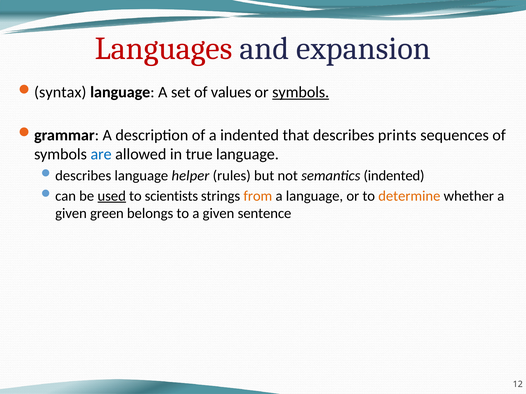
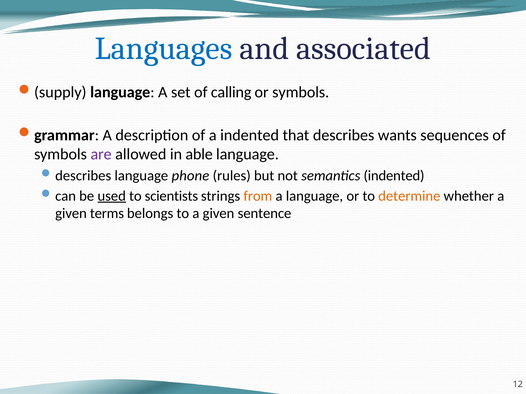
Languages colour: red -> blue
expansion: expansion -> associated
syntax: syntax -> supply
values: values -> calling
symbols at (301, 92) underline: present -> none
prints: prints -> wants
are colour: blue -> purple
true: true -> able
helper: helper -> phone
green: green -> terms
